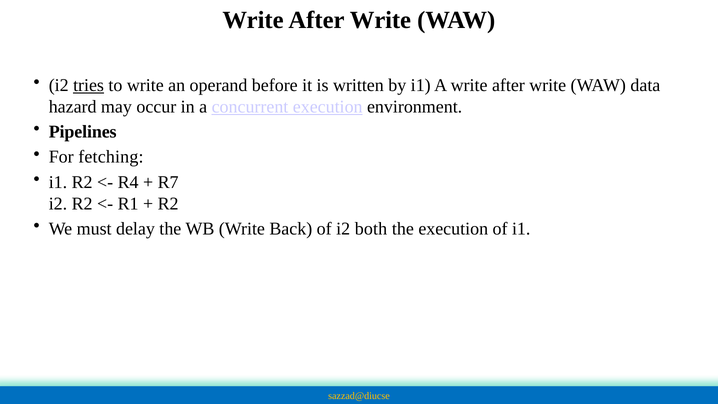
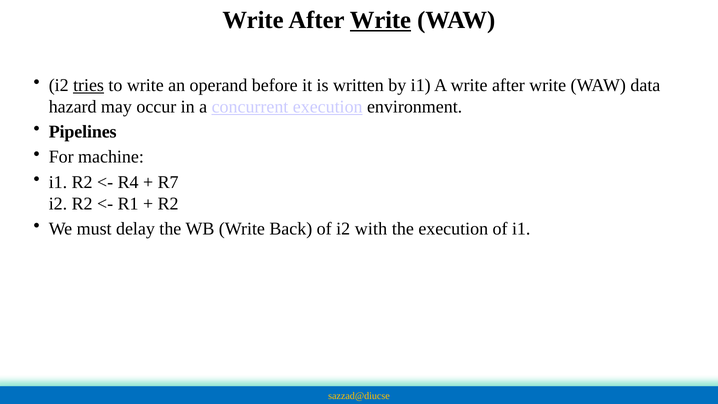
Write at (380, 20) underline: none -> present
fetching: fetching -> machine
both: both -> with
